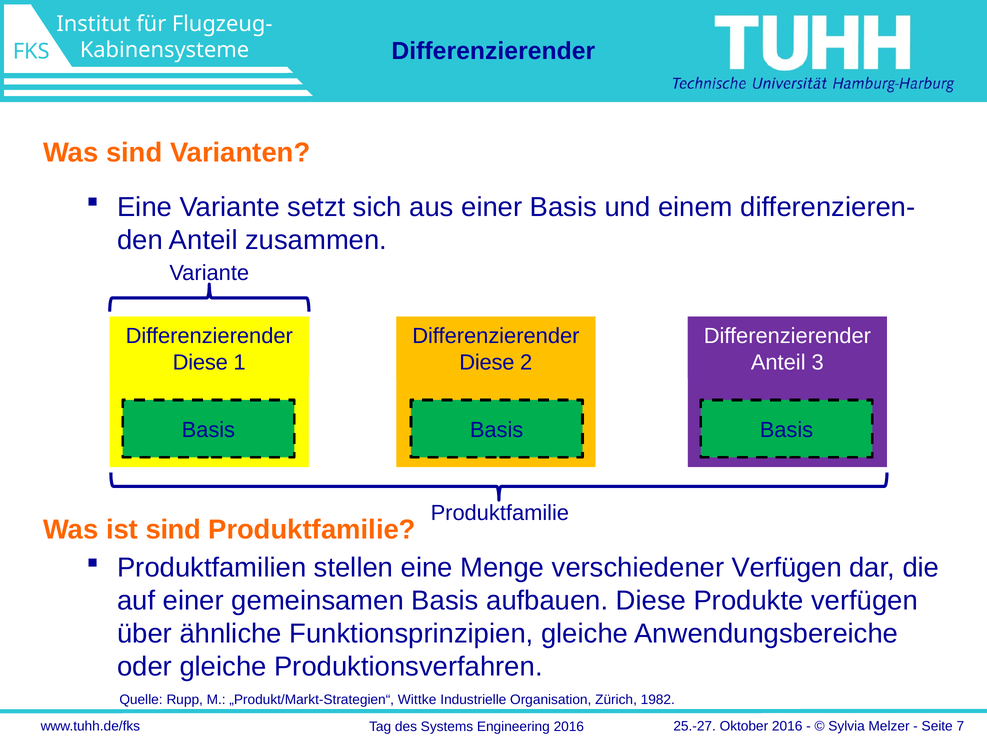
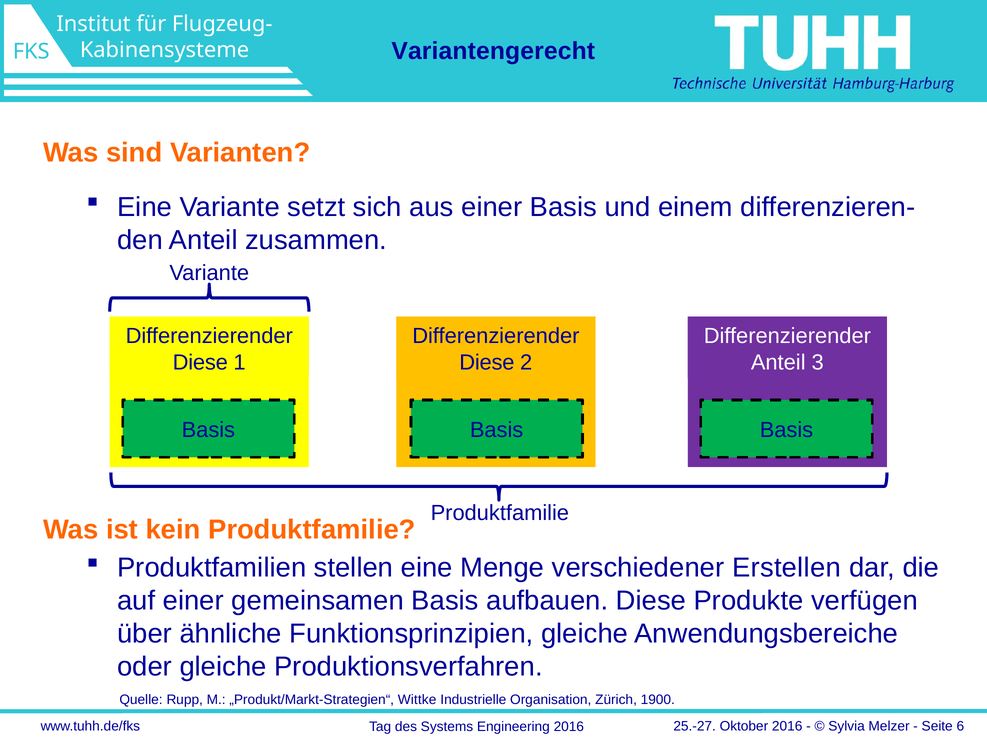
Differenzierender at (493, 51): Differenzierender -> Variantengerecht
ist sind: sind -> kein
verschiedener Verfügen: Verfügen -> Erstellen
1982: 1982 -> 1900
7: 7 -> 6
